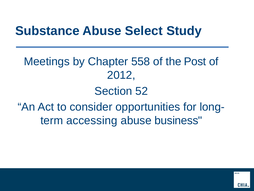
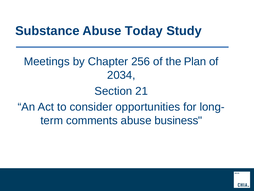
Select: Select -> Today
558: 558 -> 256
Post: Post -> Plan
2012: 2012 -> 2034
52: 52 -> 21
accessing: accessing -> comments
